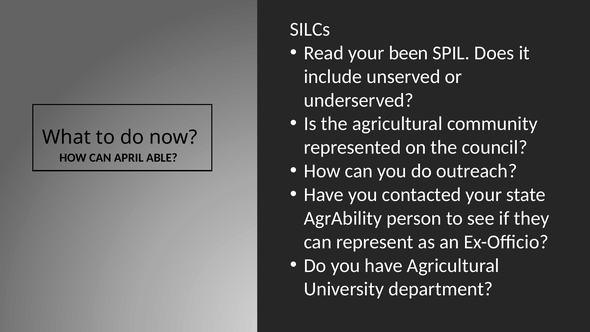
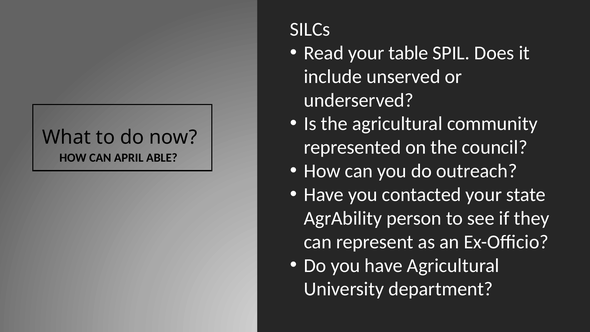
been: been -> table
